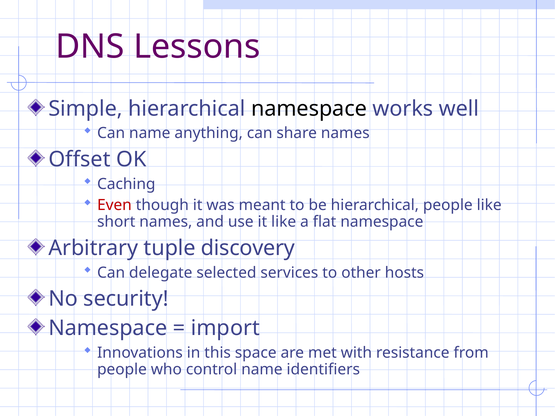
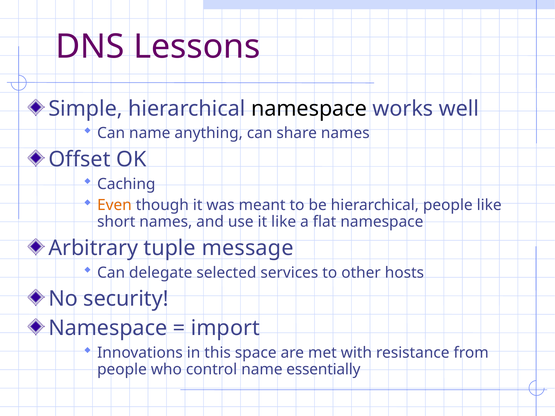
Even colour: red -> orange
discovery: discovery -> message
identifiers: identifiers -> essentially
